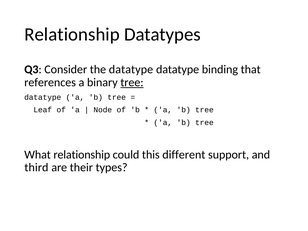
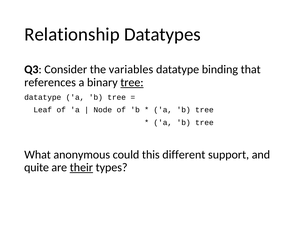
the datatype: datatype -> variables
What relationship: relationship -> anonymous
third: third -> quite
their underline: none -> present
